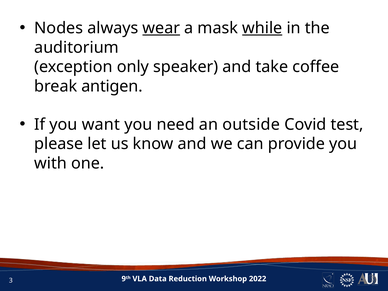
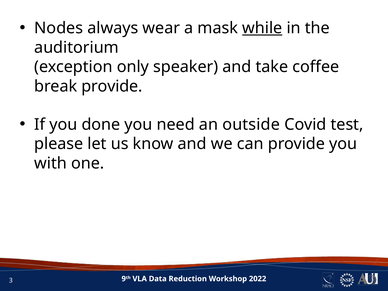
wear underline: present -> none
break antigen: antigen -> provide
want: want -> done
